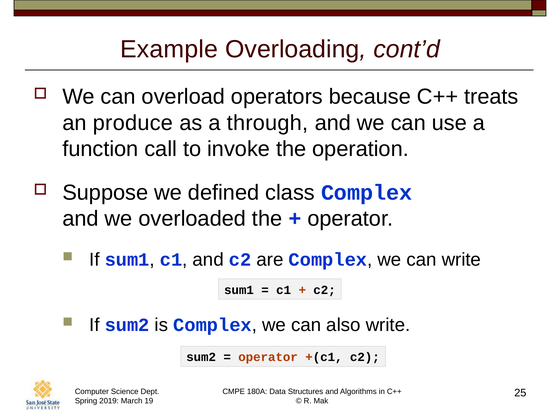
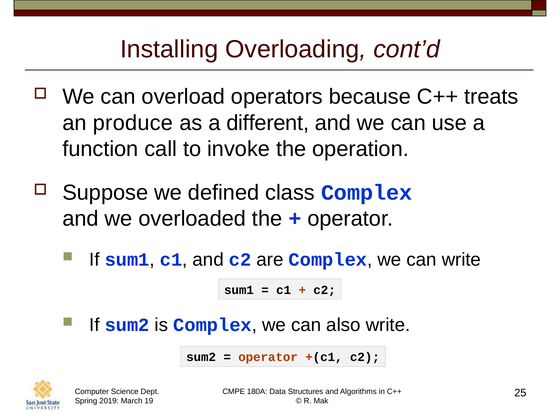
Example: Example -> Installing
through: through -> different
